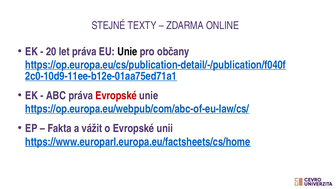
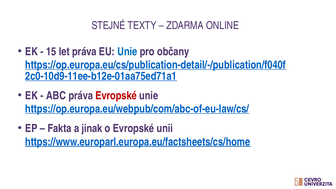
20: 20 -> 15
Unie at (127, 52) colour: black -> blue
vážit: vážit -> jinak
